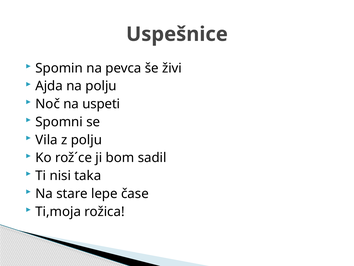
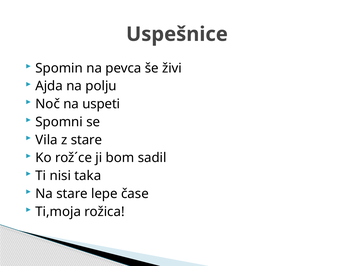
z polju: polju -> stare
